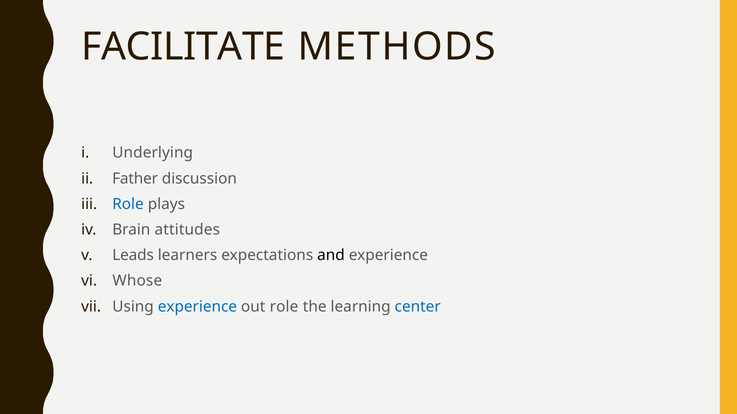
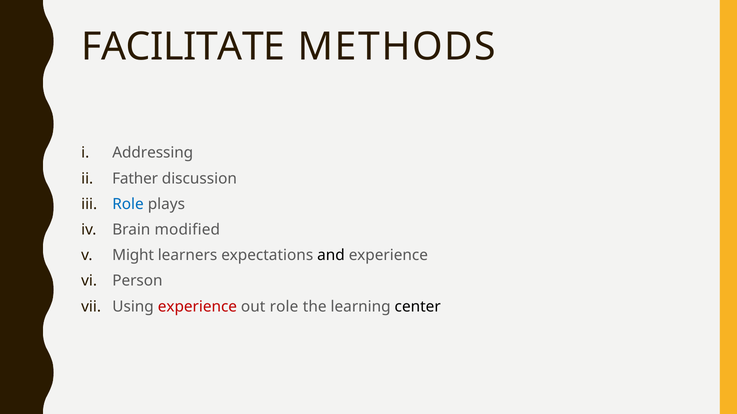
Underlying: Underlying -> Addressing
attitudes: attitudes -> modified
Leads: Leads -> Might
Whose: Whose -> Person
experience at (197, 307) colour: blue -> red
center colour: blue -> black
